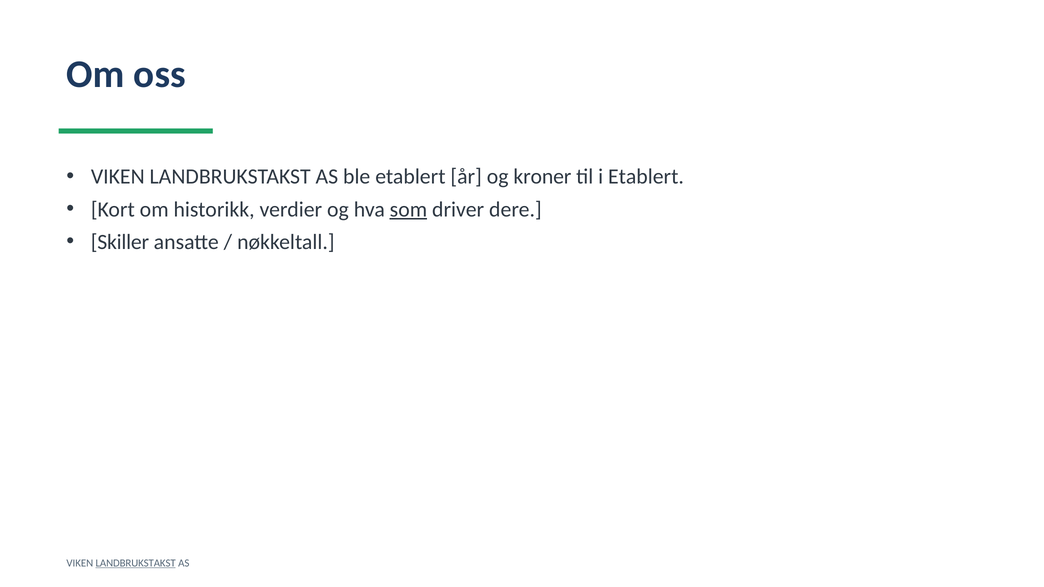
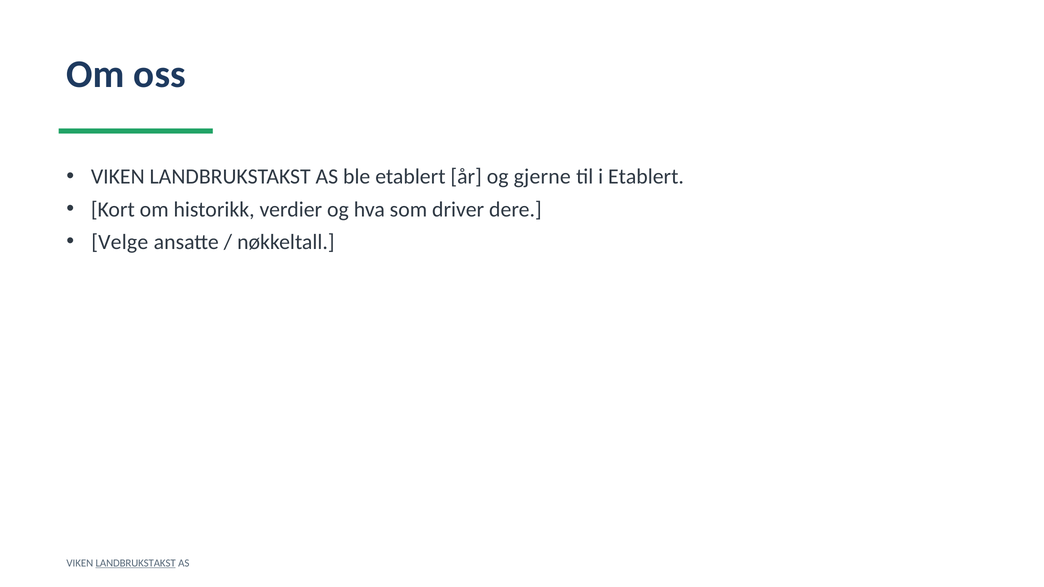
kroner: kroner -> gjerne
som underline: present -> none
Skiller: Skiller -> Velge
